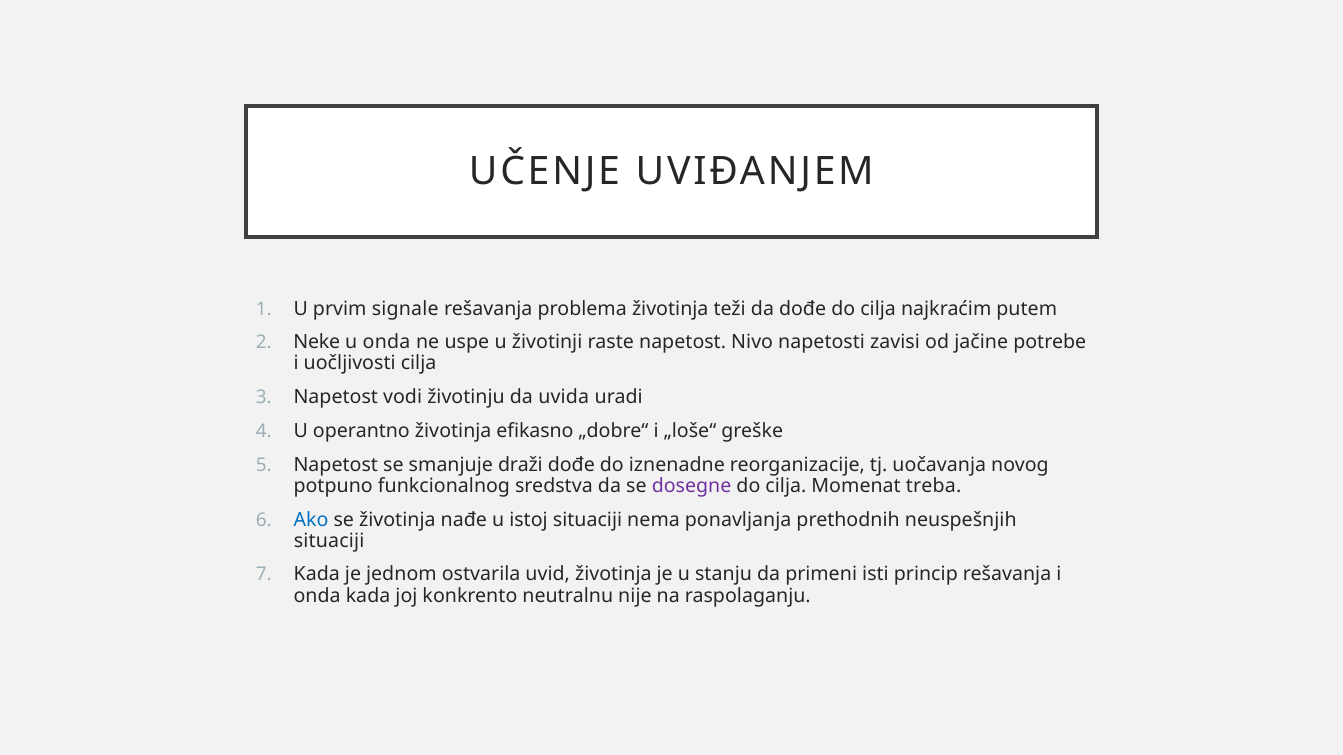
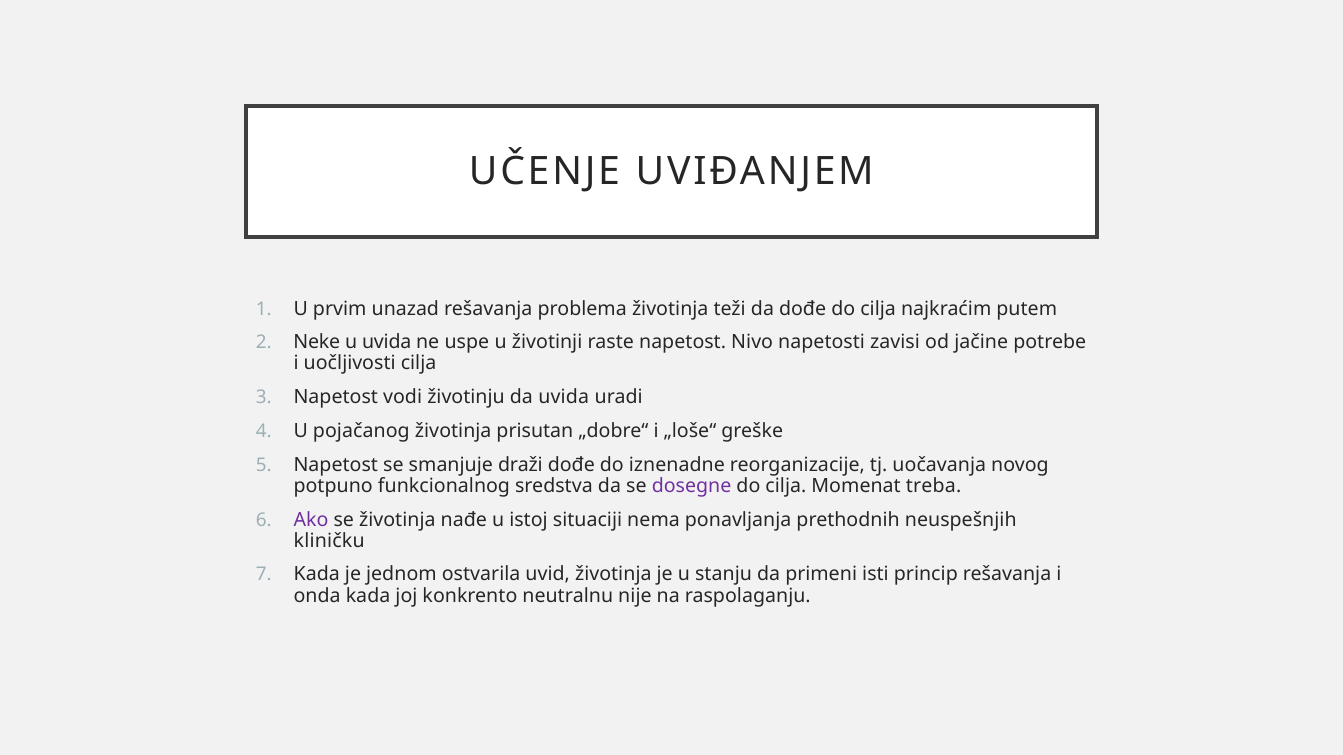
signale: signale -> unazad
u onda: onda -> uvida
operantno: operantno -> pojačanog
efikasno: efikasno -> prisutan
Ako colour: blue -> purple
situaciji at (329, 541): situaciji -> kliničku
